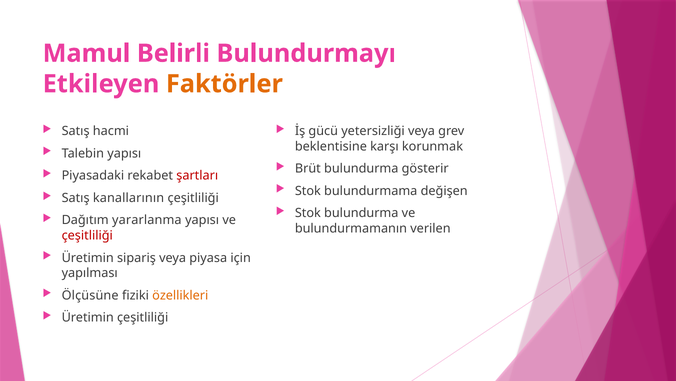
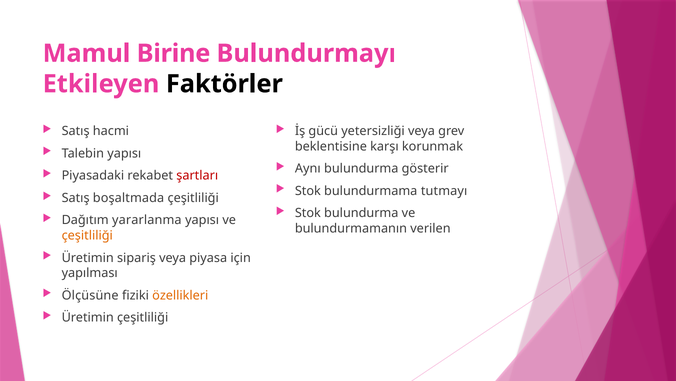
Belirli: Belirli -> Birine
Faktörler colour: orange -> black
Brüt: Brüt -> Aynı
değişen: değişen -> tutmayı
kanallarının: kanallarının -> boşaltmada
çeşitliliği at (87, 235) colour: red -> orange
